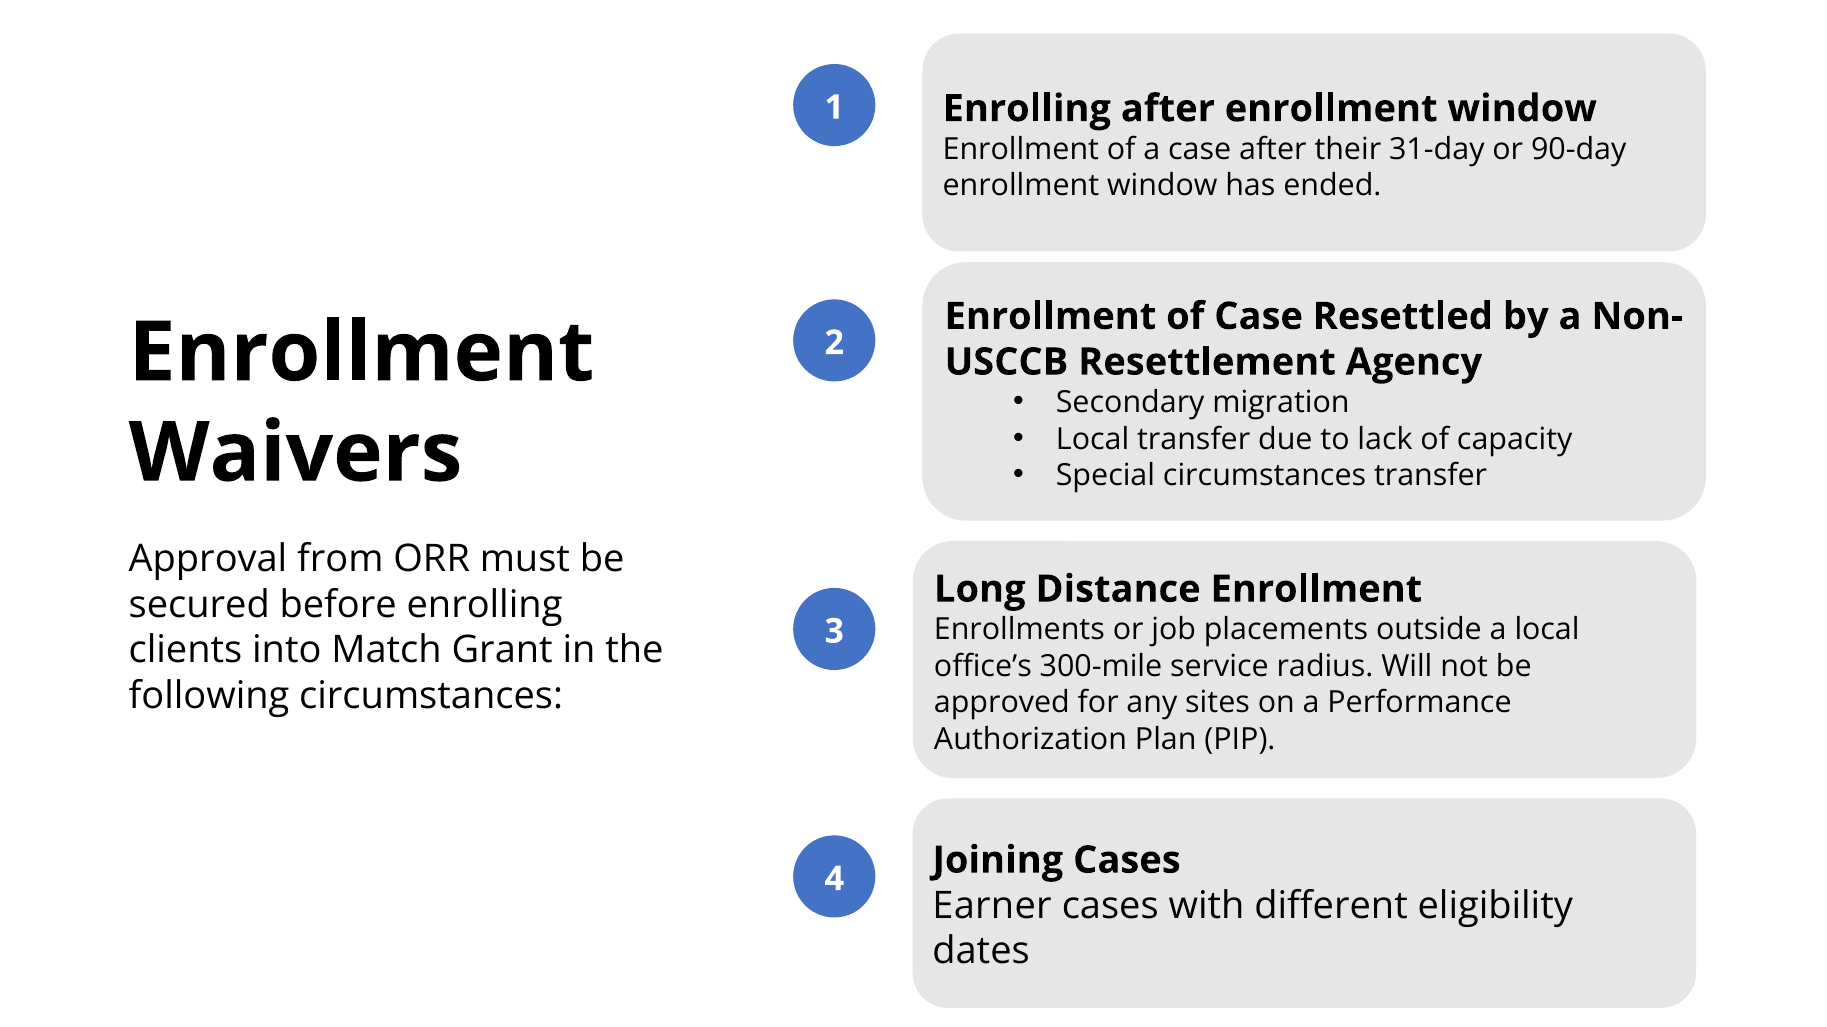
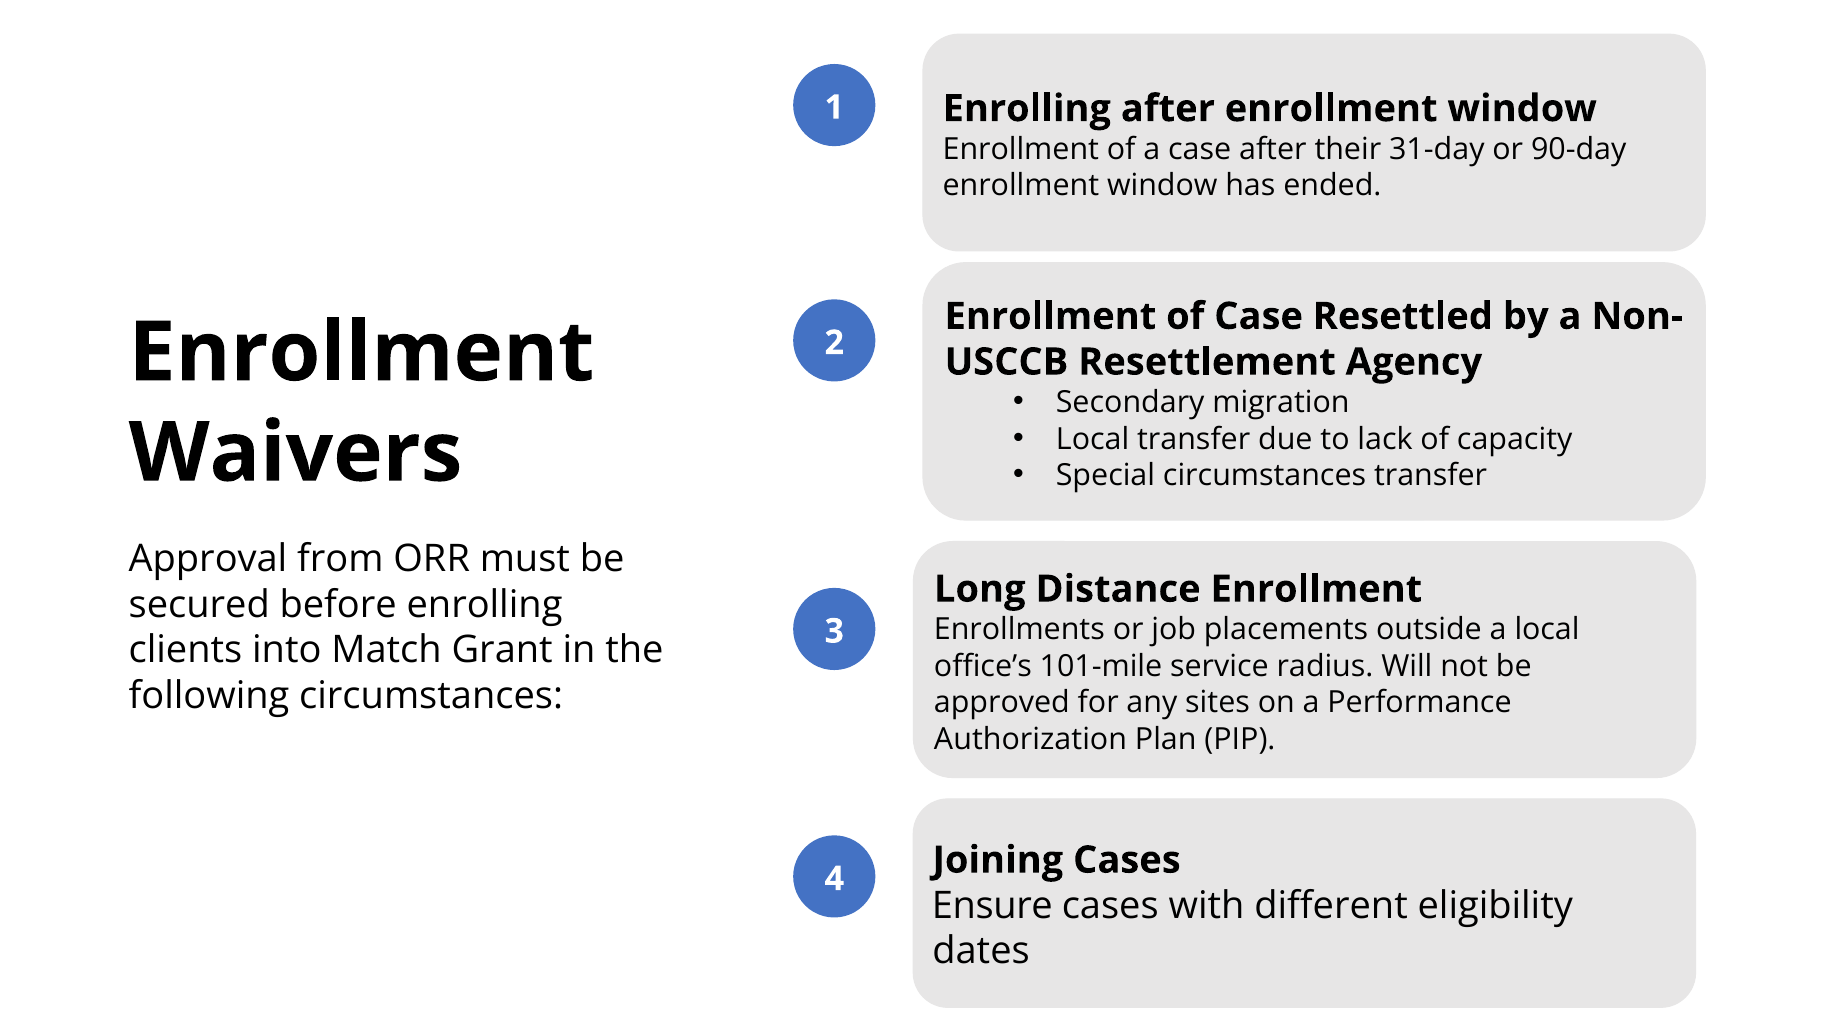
300-mile: 300-mile -> 101-mile
Earner: Earner -> Ensure
